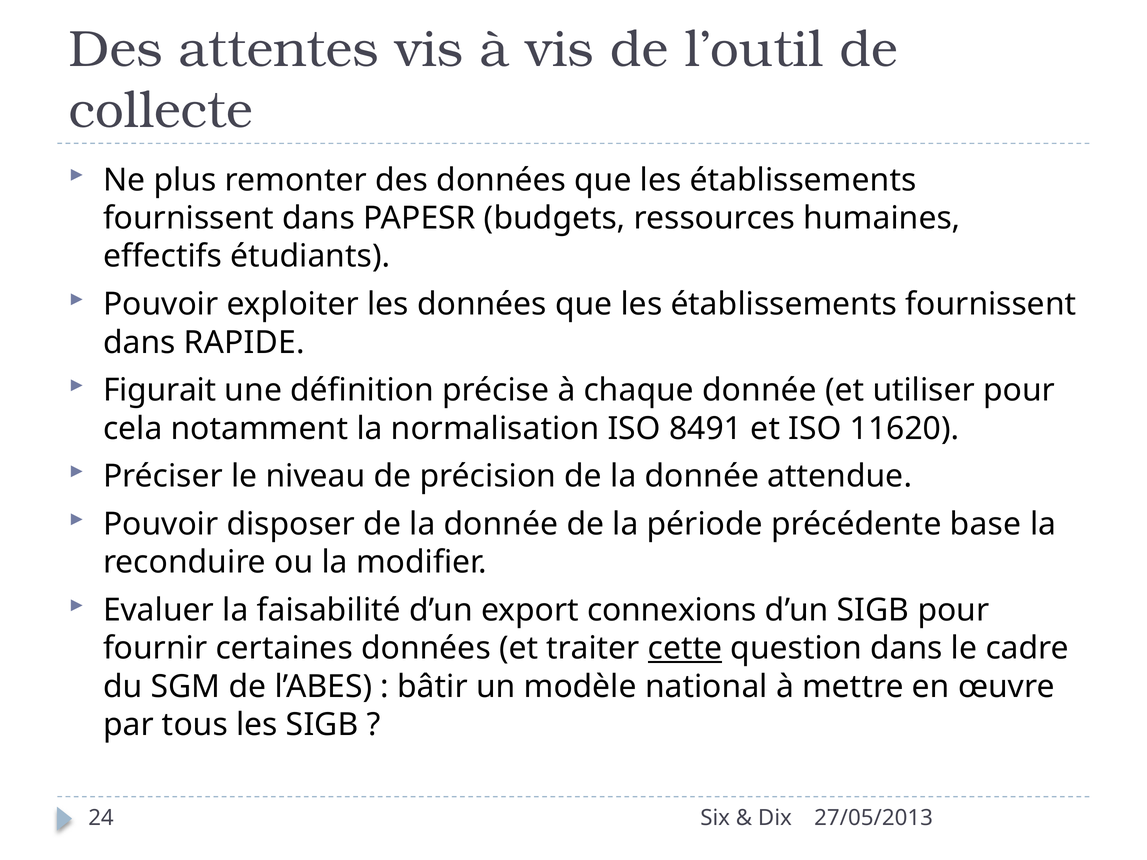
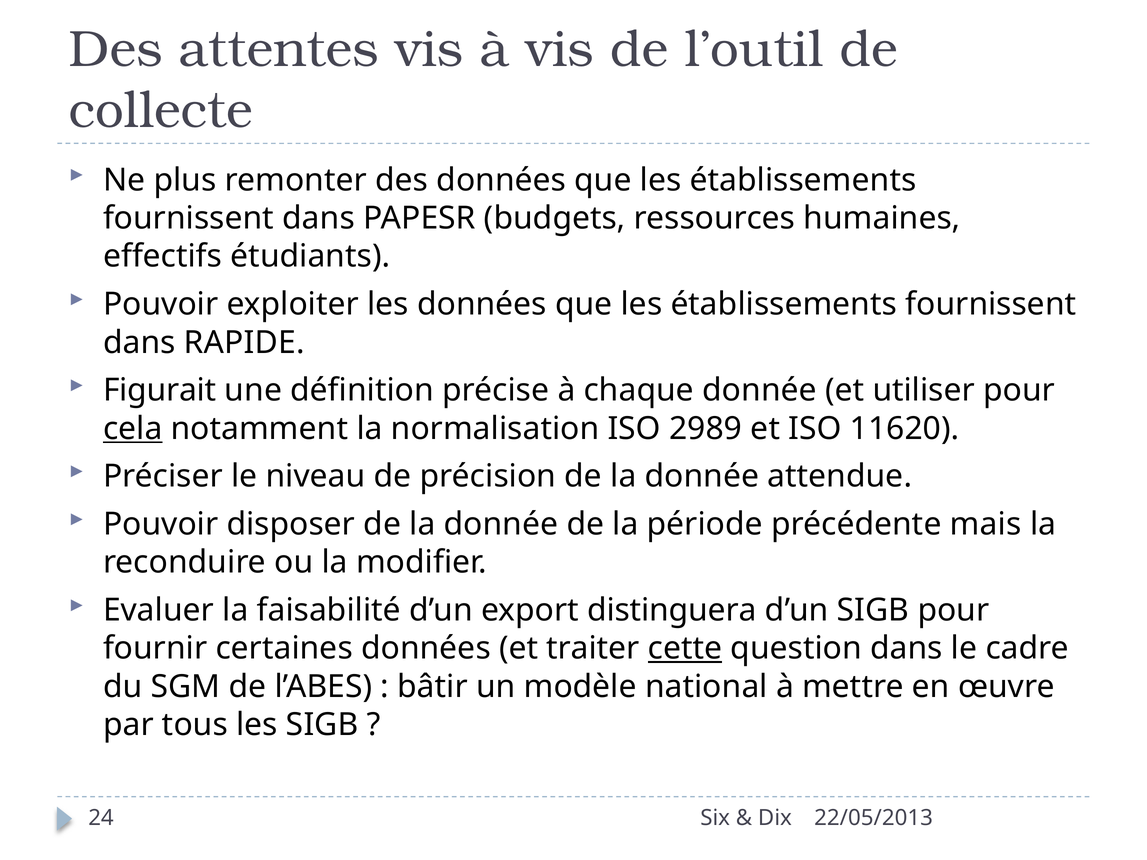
cela underline: none -> present
8491: 8491 -> 2989
base: base -> mais
connexions: connexions -> distinguera
27/05/2013: 27/05/2013 -> 22/05/2013
